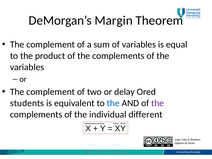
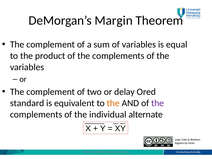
students: students -> standard
the at (113, 103) colour: blue -> orange
different: different -> alternate
